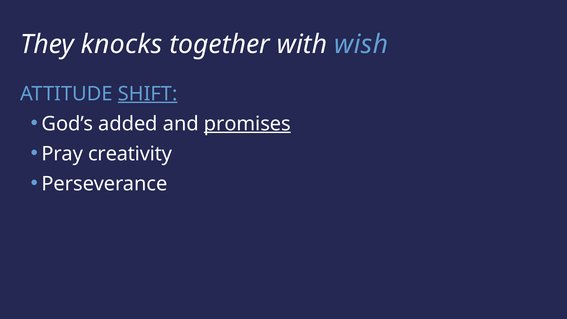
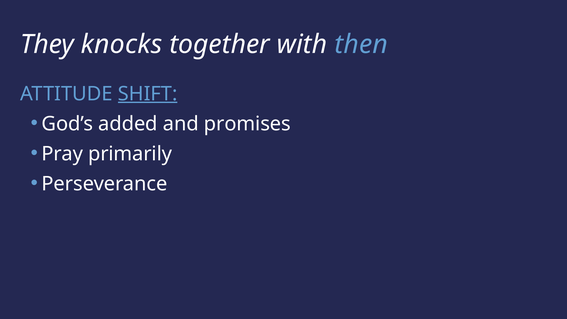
wish: wish -> then
promises underline: present -> none
creativity: creativity -> primarily
